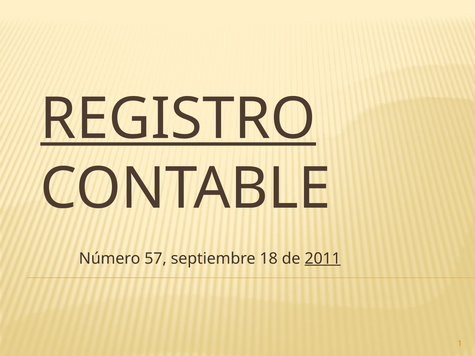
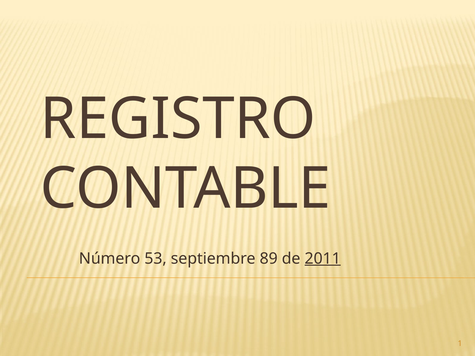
REGISTRO underline: present -> none
57: 57 -> 53
18: 18 -> 89
